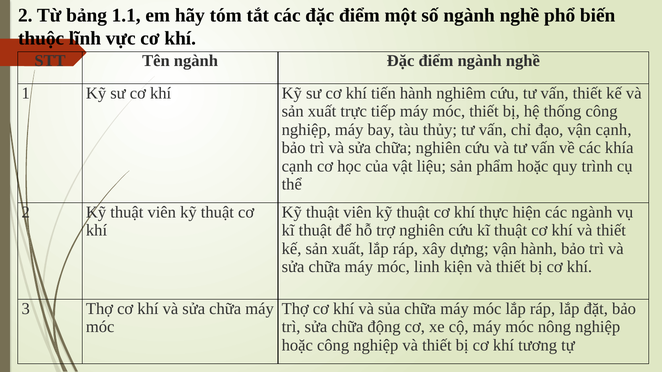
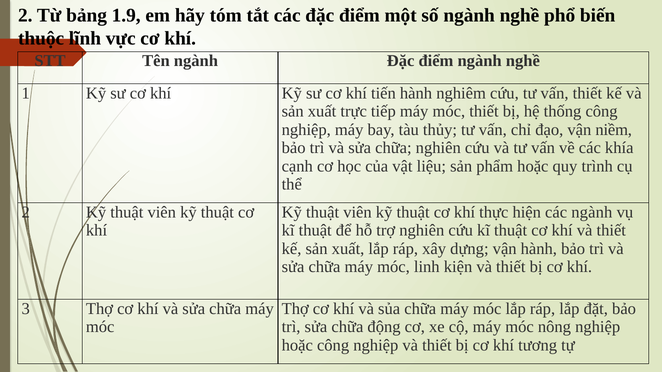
1.1: 1.1 -> 1.9
vận cạnh: cạnh -> niềm
